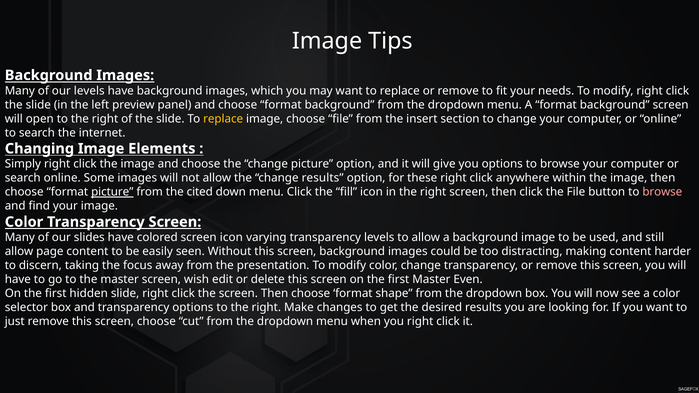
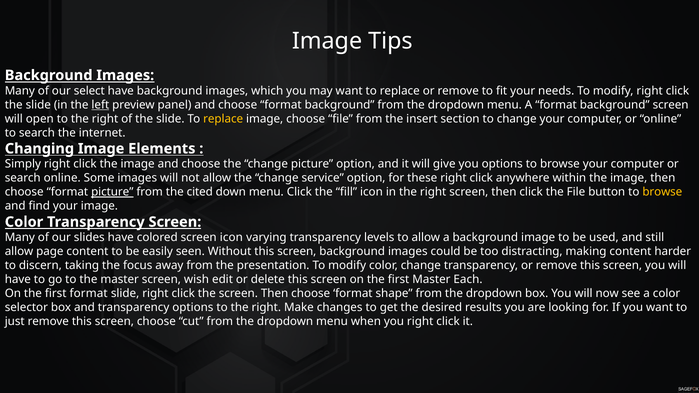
our levels: levels -> select
left underline: none -> present
change results: results -> service
browse at (662, 192) colour: pink -> yellow
Even: Even -> Each
first hidden: hidden -> format
